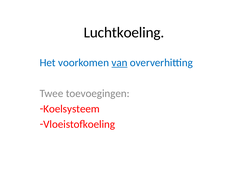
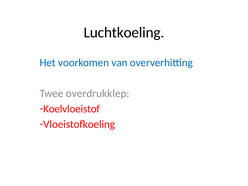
van underline: present -> none
toevoegingen: toevoegingen -> overdrukklep
Koelsysteem: Koelsysteem -> Koelvloeistof
